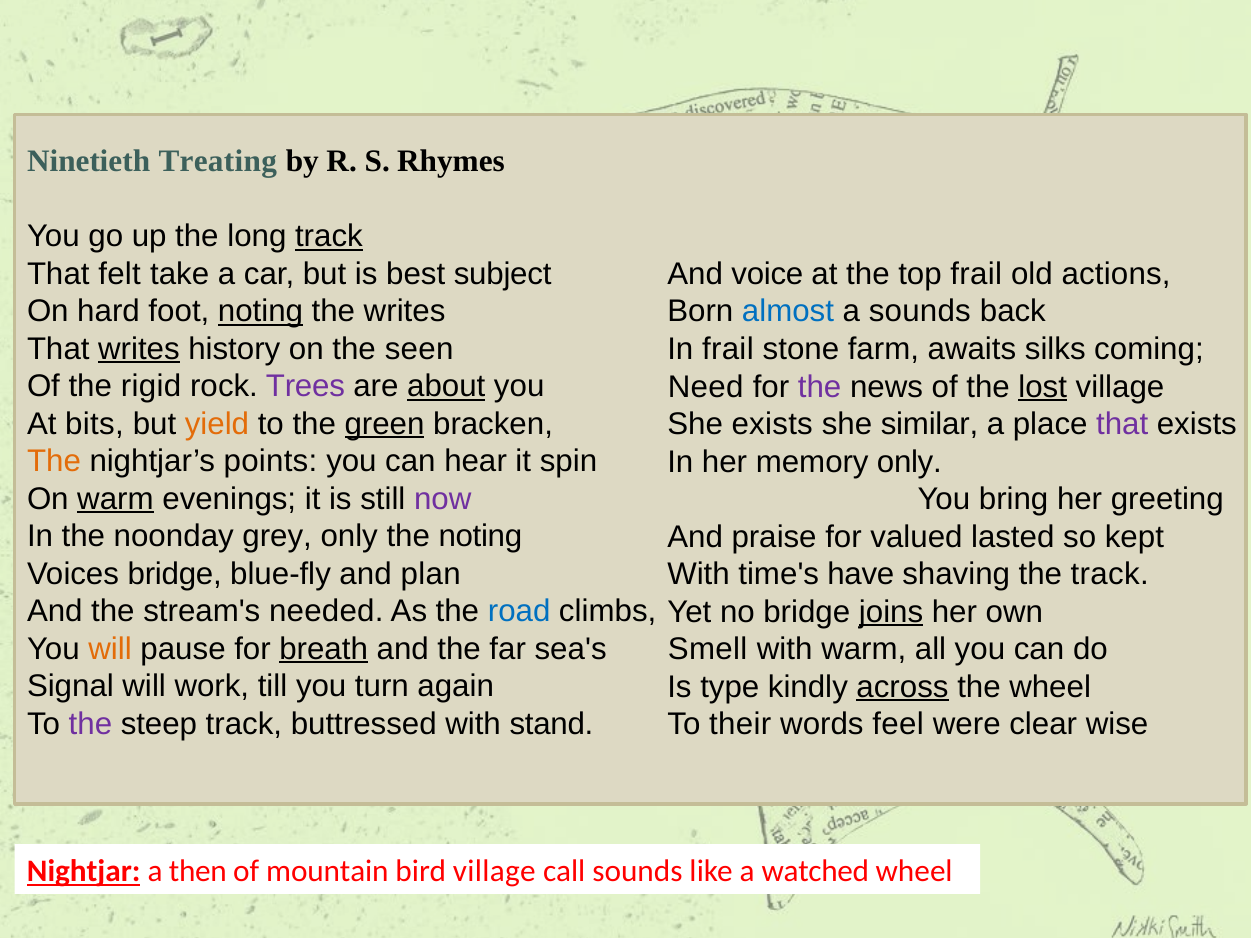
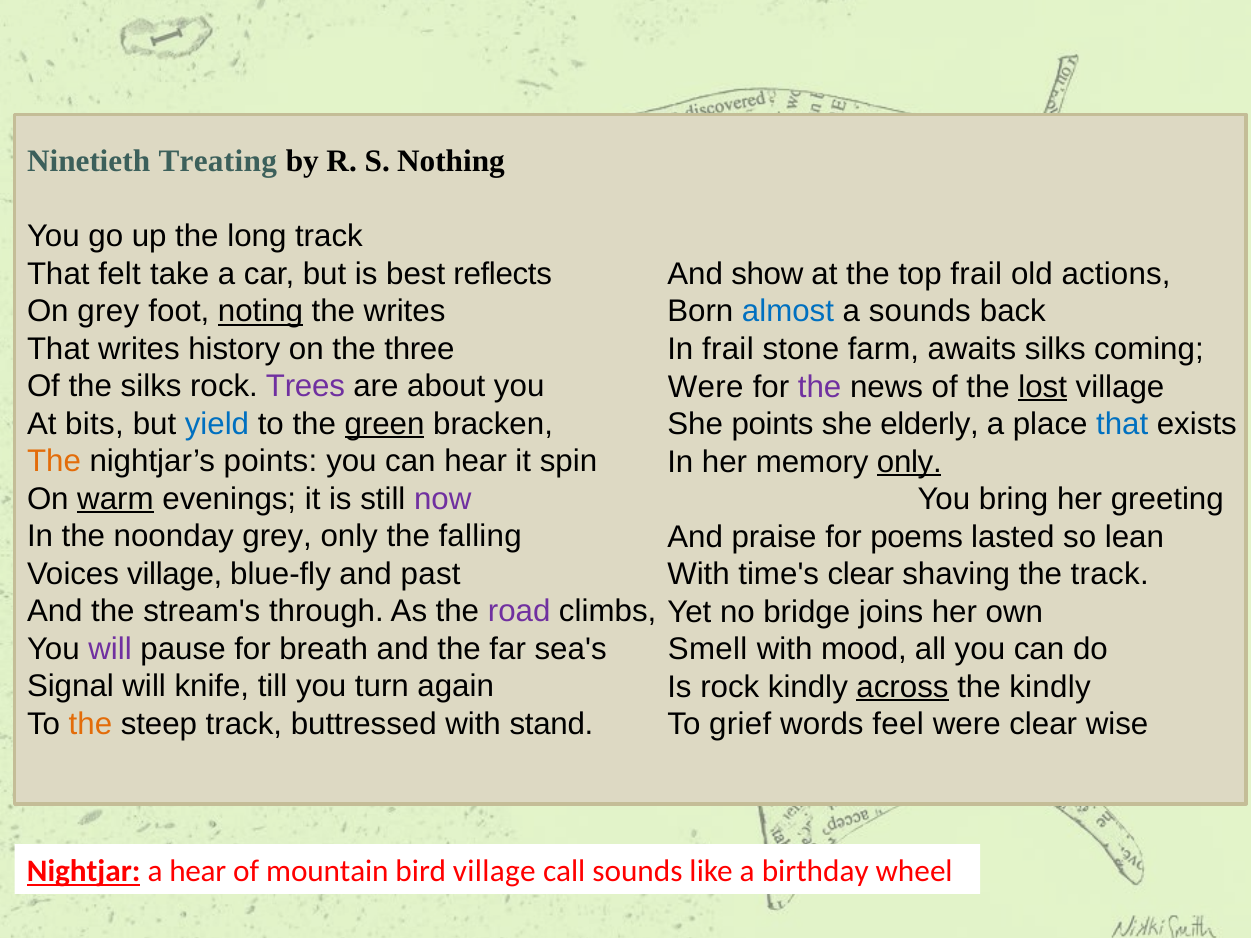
Rhymes: Rhymes -> Nothing
track at (329, 236) underline: present -> none
subject: subject -> reflects
voice: voice -> show
On hard: hard -> grey
writes at (139, 349) underline: present -> none
seen: seen -> three
the rigid: rigid -> silks
about underline: present -> none
Need at (706, 387): Need -> Were
yield colour: orange -> blue
She exists: exists -> points
similar: similar -> elderly
that at (1122, 424) colour: purple -> blue
only at (909, 462) underline: none -> present
the noting: noting -> falling
valued: valued -> poems
kept: kept -> lean
Voices bridge: bridge -> village
plan: plan -> past
time's have: have -> clear
needed: needed -> through
road colour: blue -> purple
joins underline: present -> none
will at (110, 649) colour: orange -> purple
breath underline: present -> none
with warm: warm -> mood
work: work -> knife
Is type: type -> rock
the wheel: wheel -> kindly
the at (90, 724) colour: purple -> orange
their: their -> grief
a then: then -> hear
watched: watched -> birthday
